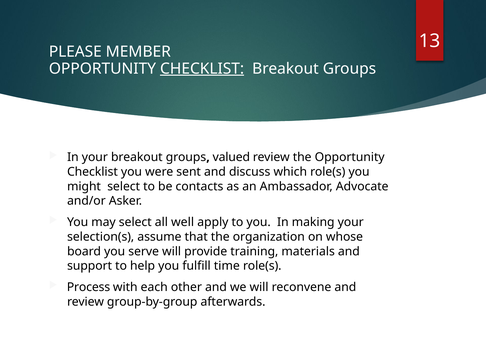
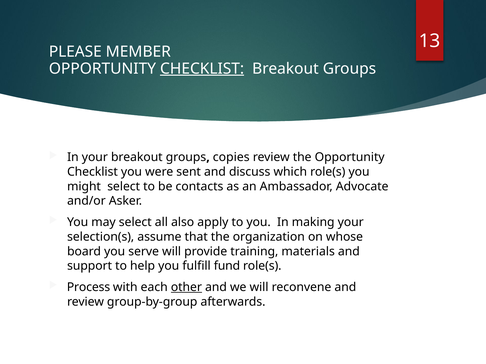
valued: valued -> copies
well: well -> also
time: time -> fund
other underline: none -> present
